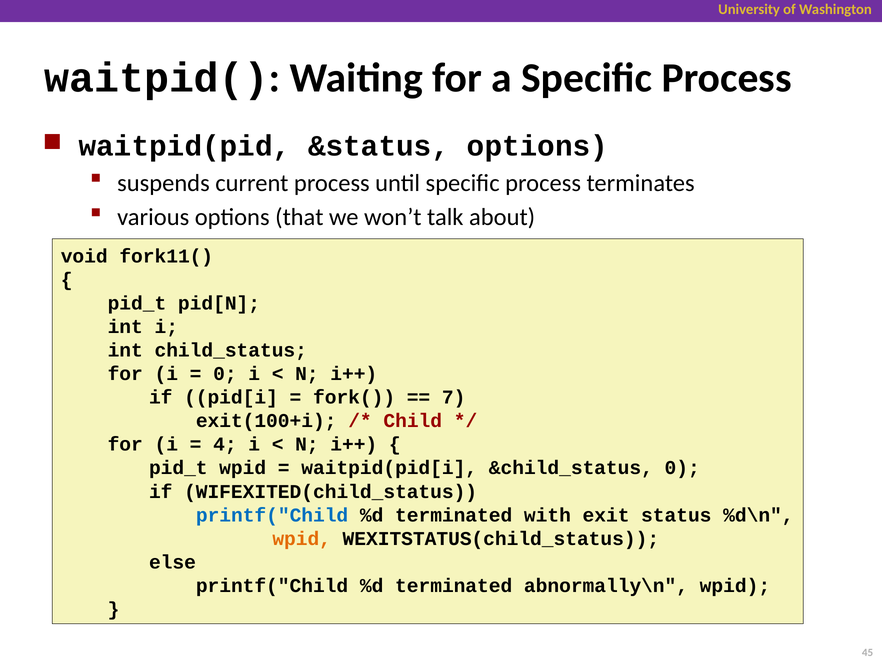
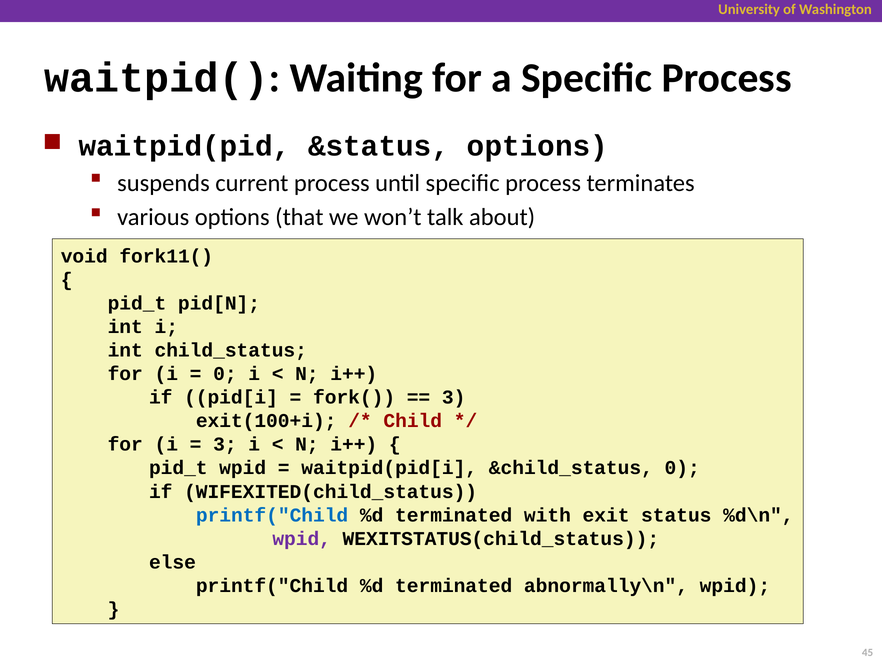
7 at (454, 397): 7 -> 3
4 at (225, 444): 4 -> 3
wpid at (302, 538) colour: orange -> purple
